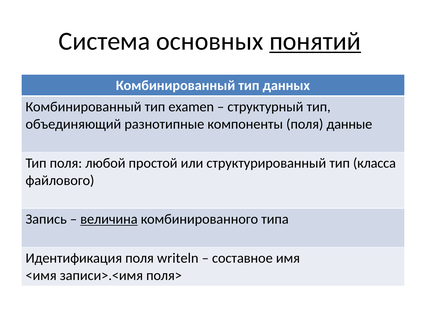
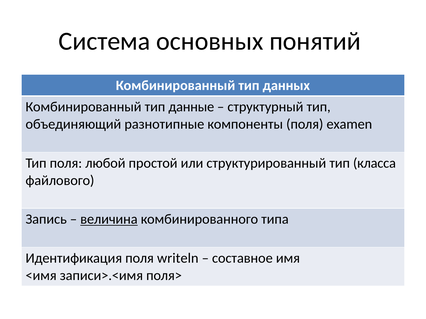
понятий underline: present -> none
examen: examen -> данные
данные: данные -> examen
